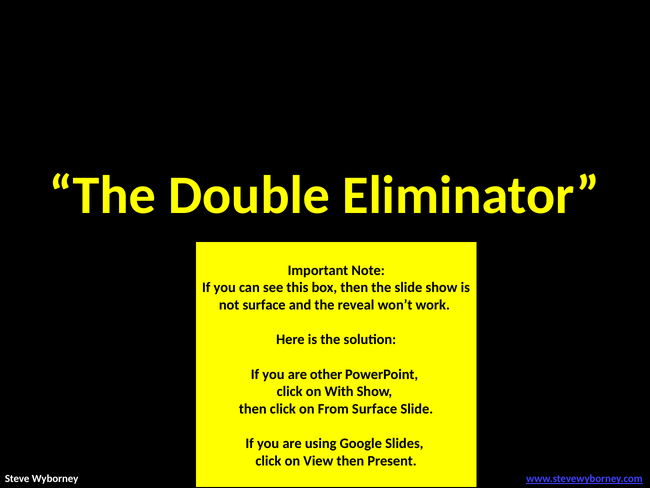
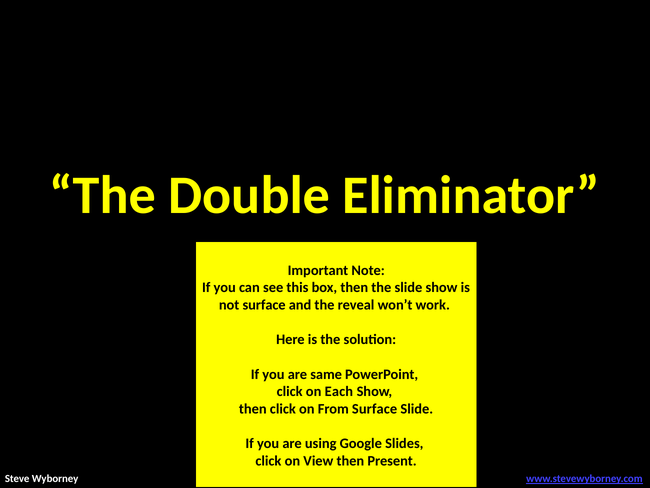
other: other -> same
With: With -> Each
